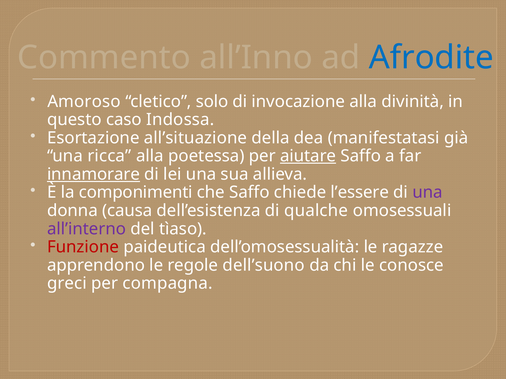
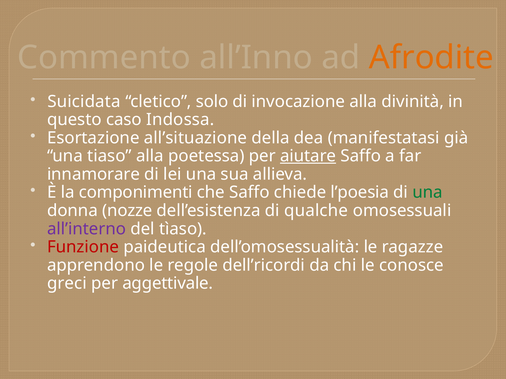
Afrodite colour: blue -> orange
Amoroso: Amoroso -> Suicidata
ricca: ricca -> tiaso
innamorare underline: present -> none
l’essere: l’essere -> l’poesia
una at (427, 193) colour: purple -> green
causa: causa -> nozze
dell’suono: dell’suono -> dell’ricordi
compagna: compagna -> aggettivale
